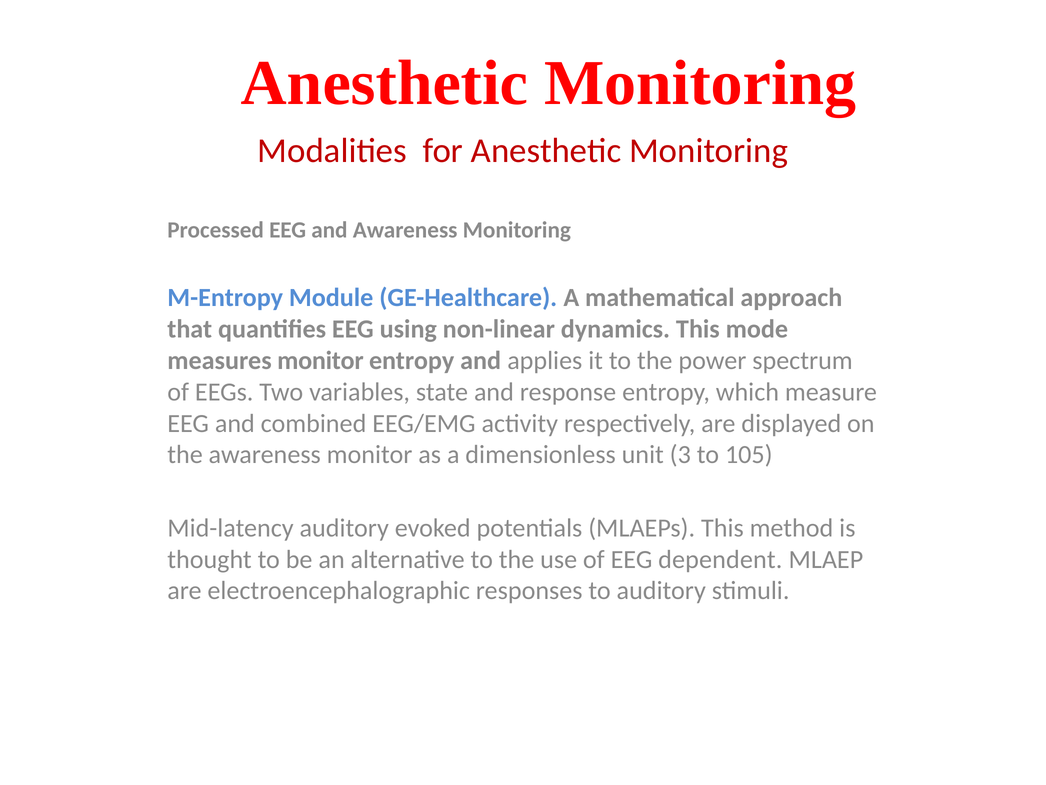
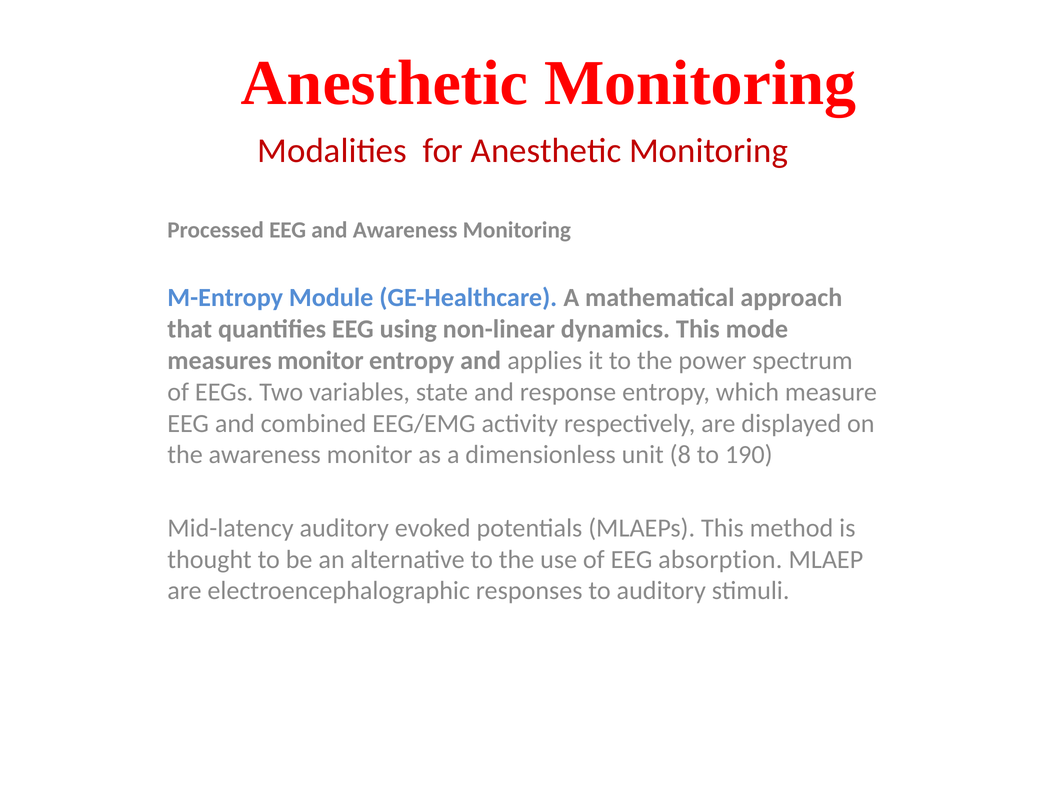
3: 3 -> 8
105: 105 -> 190
dependent: dependent -> absorption
